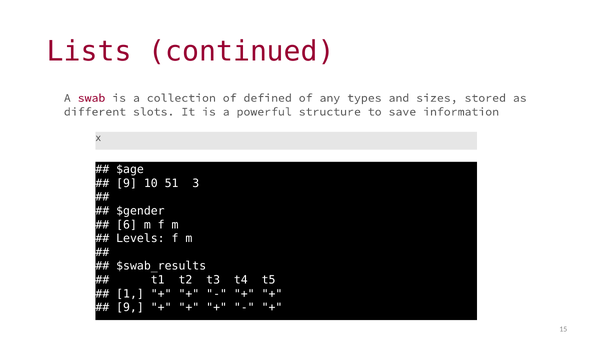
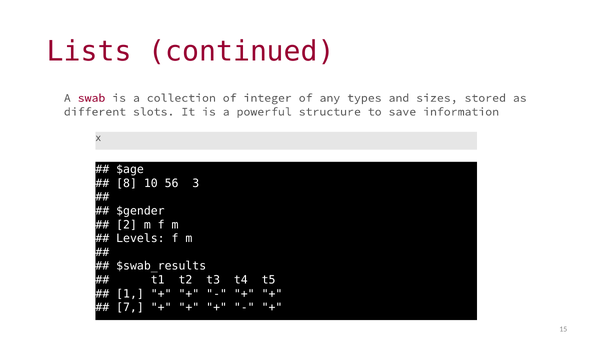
defined: defined -> integer
9 at (127, 184): 9 -> 8
51: 51 -> 56
6: 6 -> 2
9 at (130, 308): 9 -> 7
